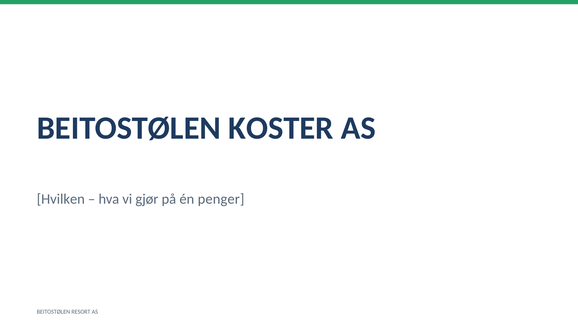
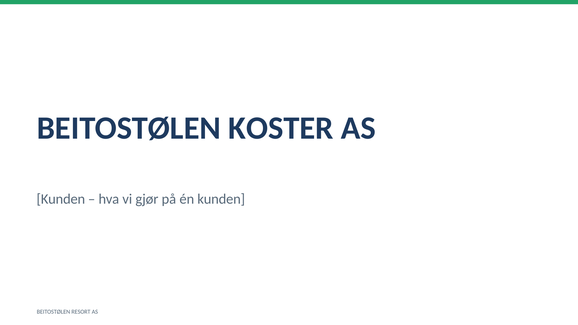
Hvilken at (61, 199): Hvilken -> Kunden
én penger: penger -> kunden
